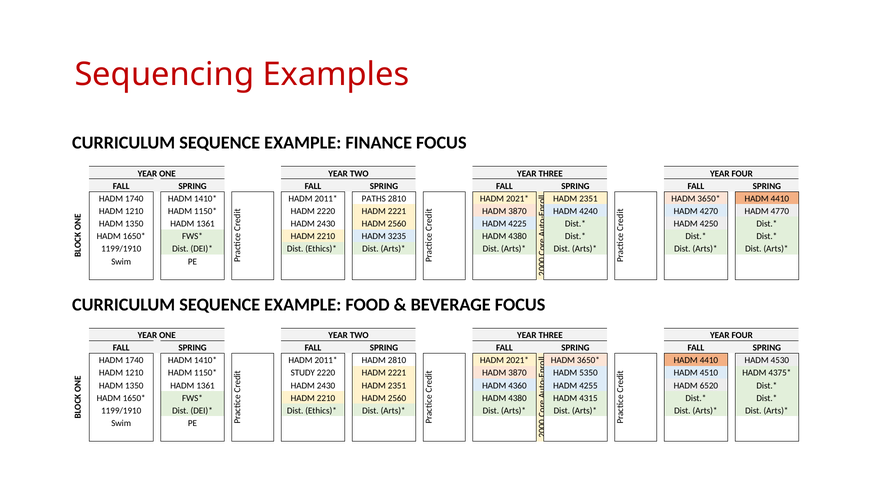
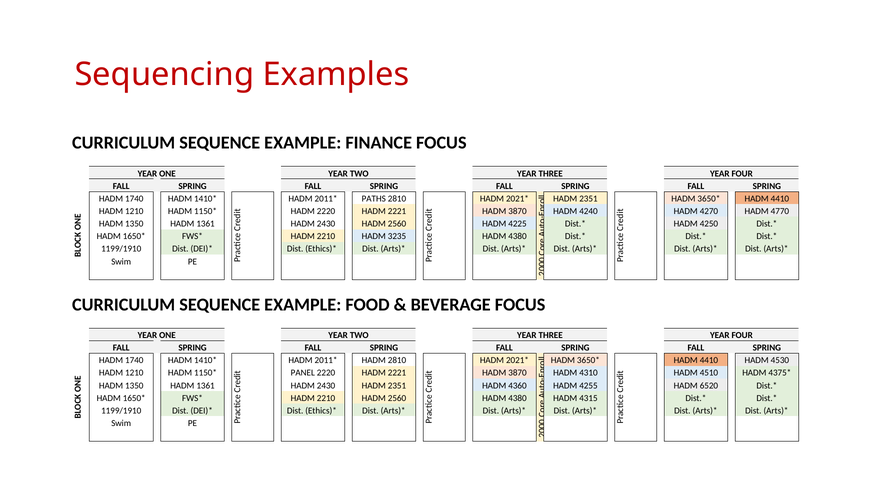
STUDY: STUDY -> PANEL
5350: 5350 -> 4310
